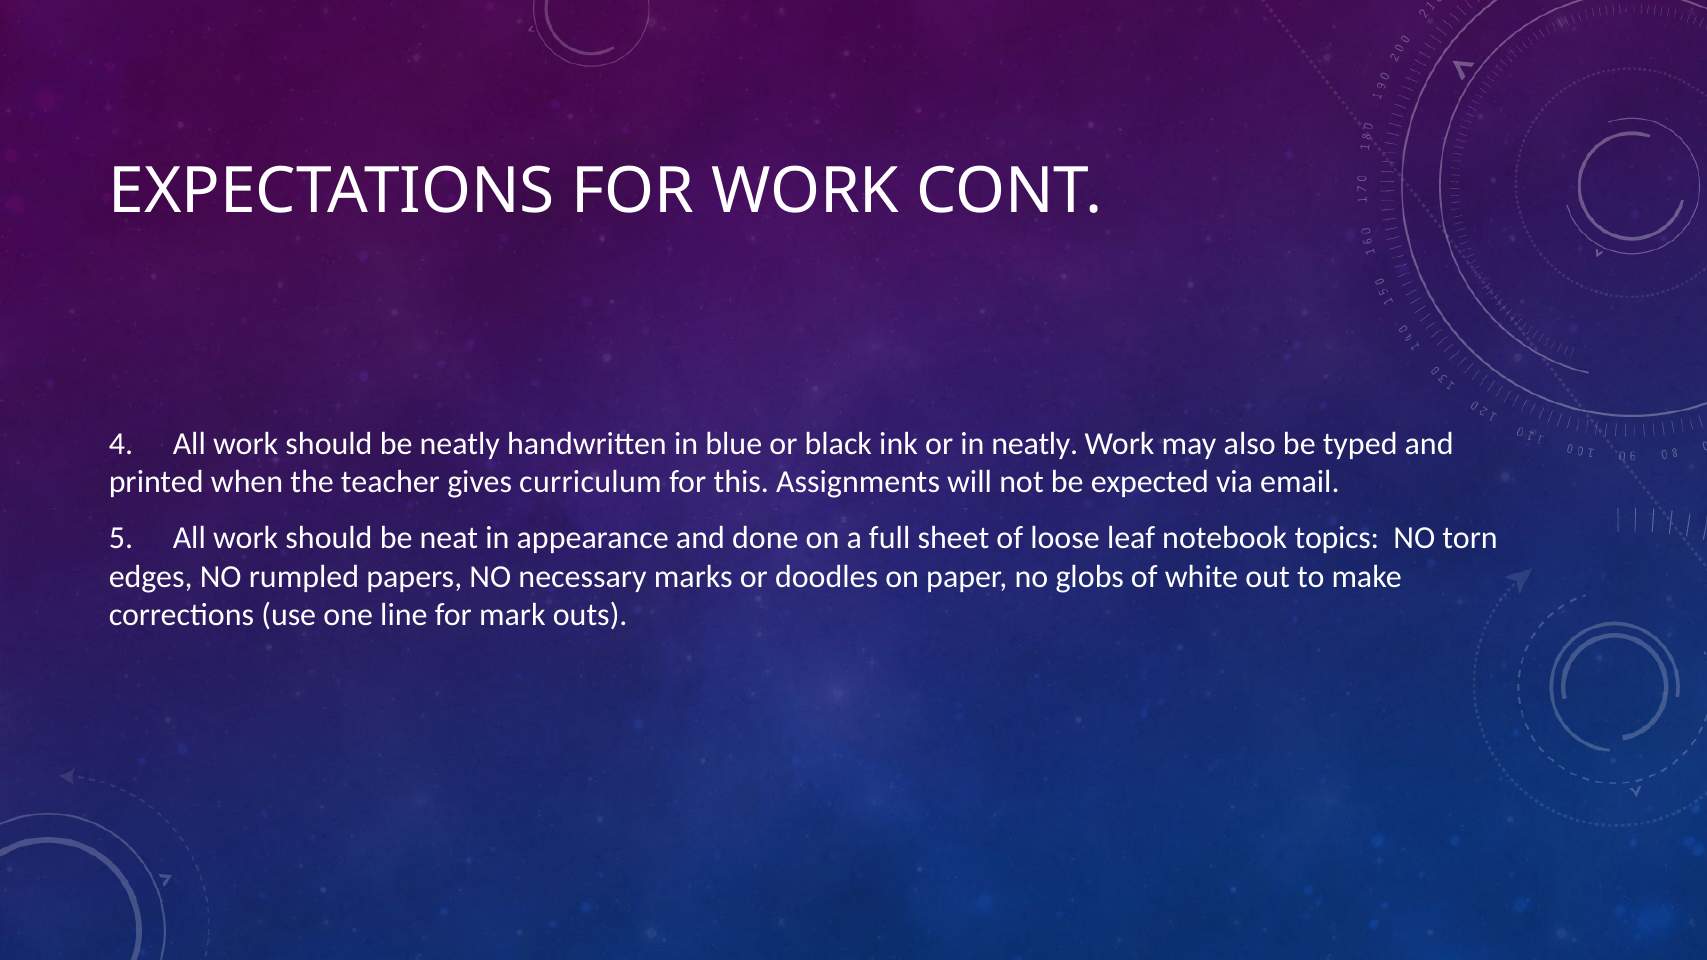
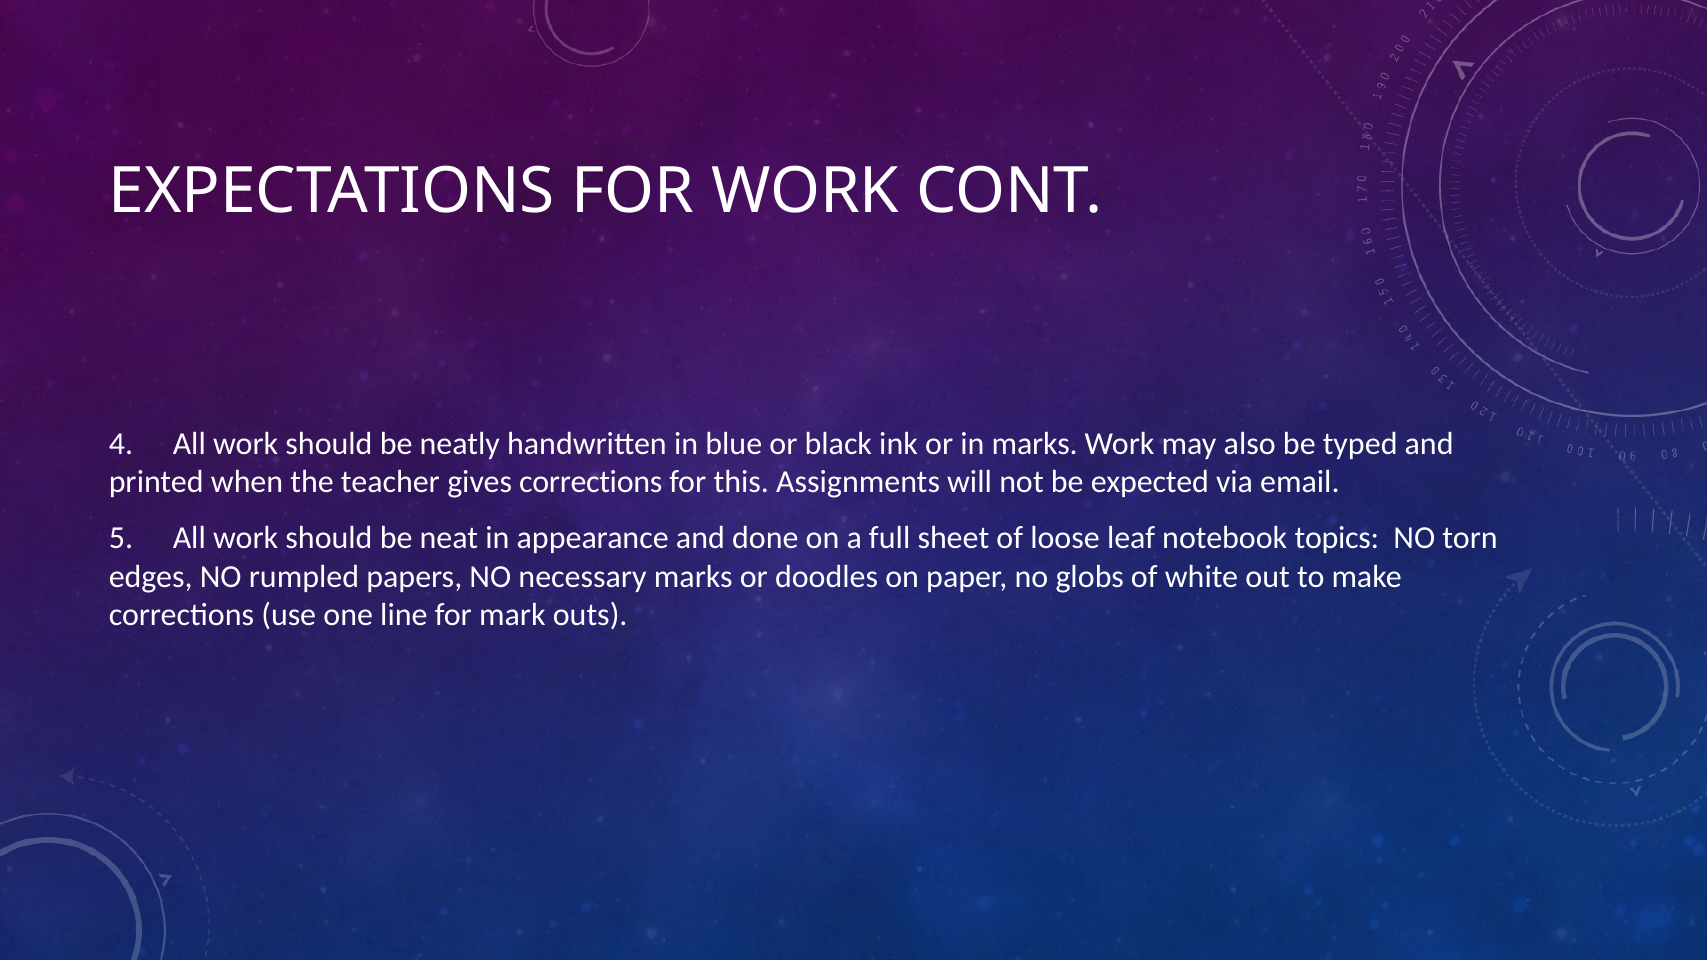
in neatly: neatly -> marks
gives curriculum: curriculum -> corrections
